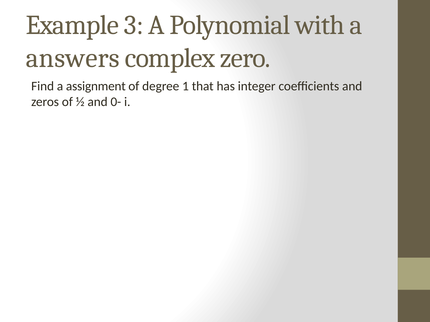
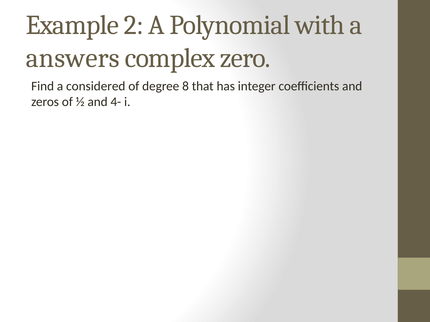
3: 3 -> 2
assignment: assignment -> considered
1: 1 -> 8
0-: 0- -> 4-
